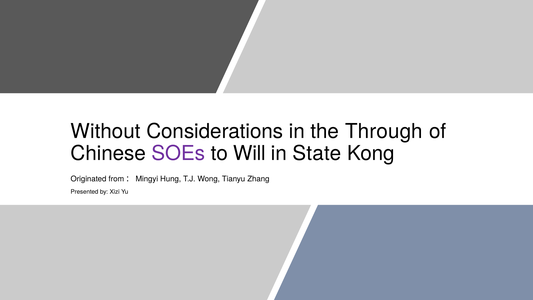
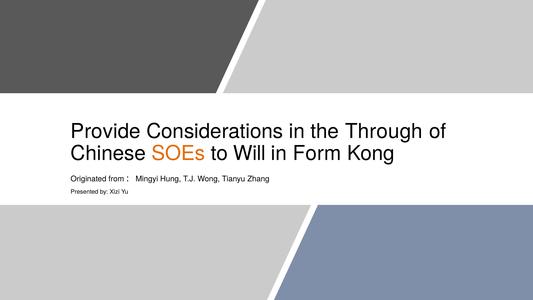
Without: Without -> Provide
SOEs colour: purple -> orange
State: State -> Form
